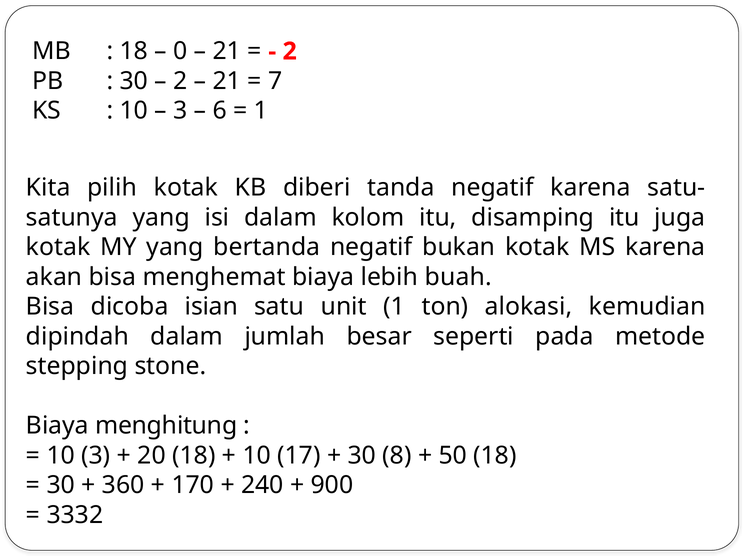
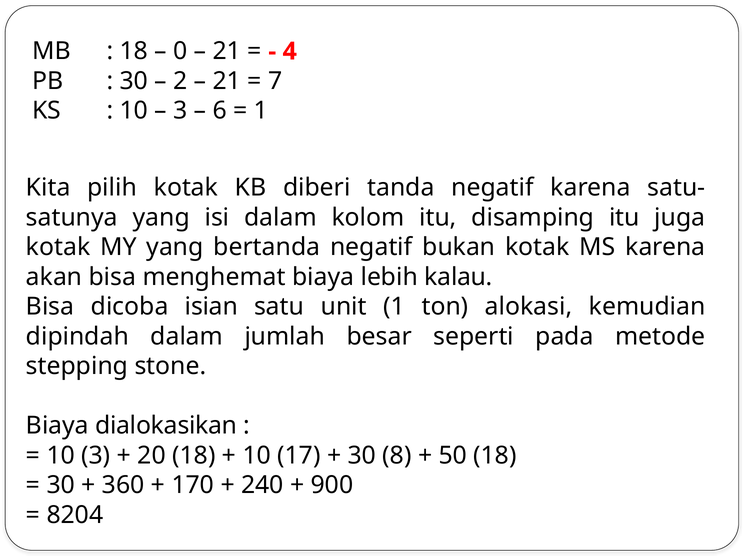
2 at (290, 51): 2 -> 4
buah: buah -> kalau
menghitung: menghitung -> dialokasikan
3332: 3332 -> 8204
